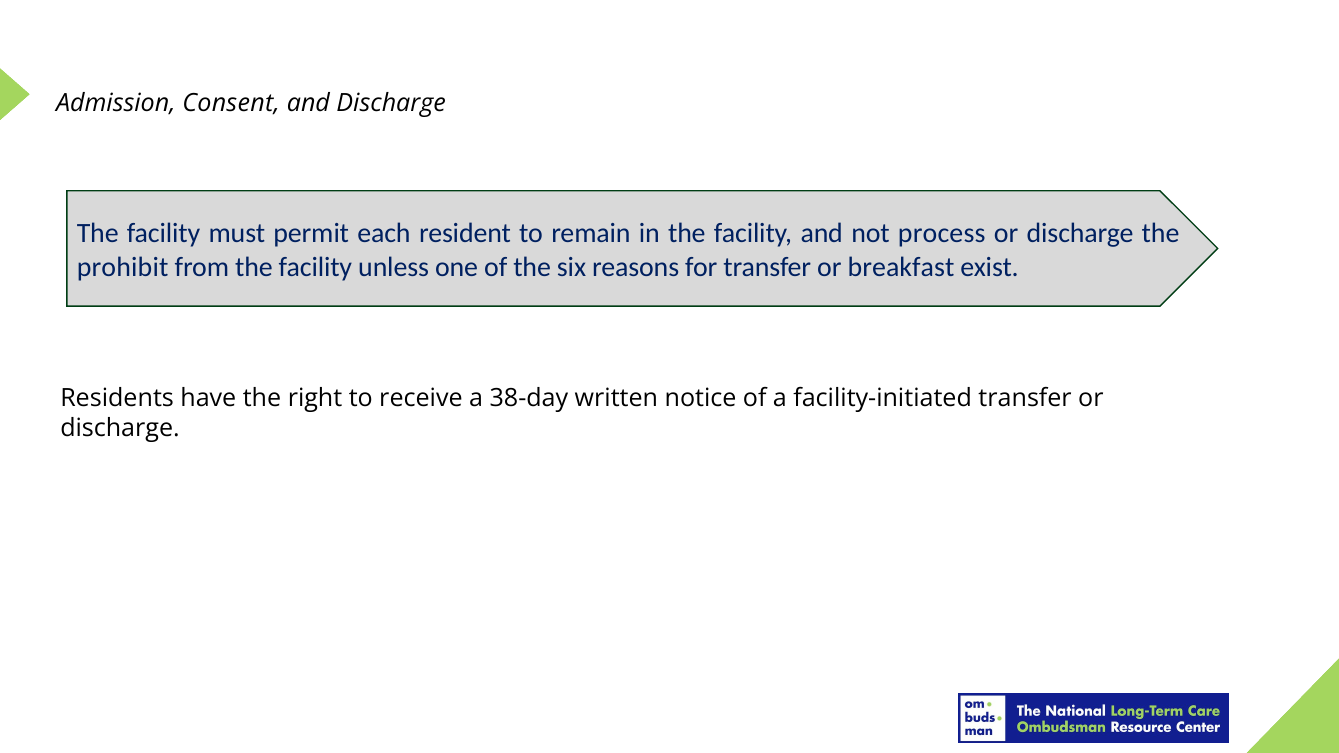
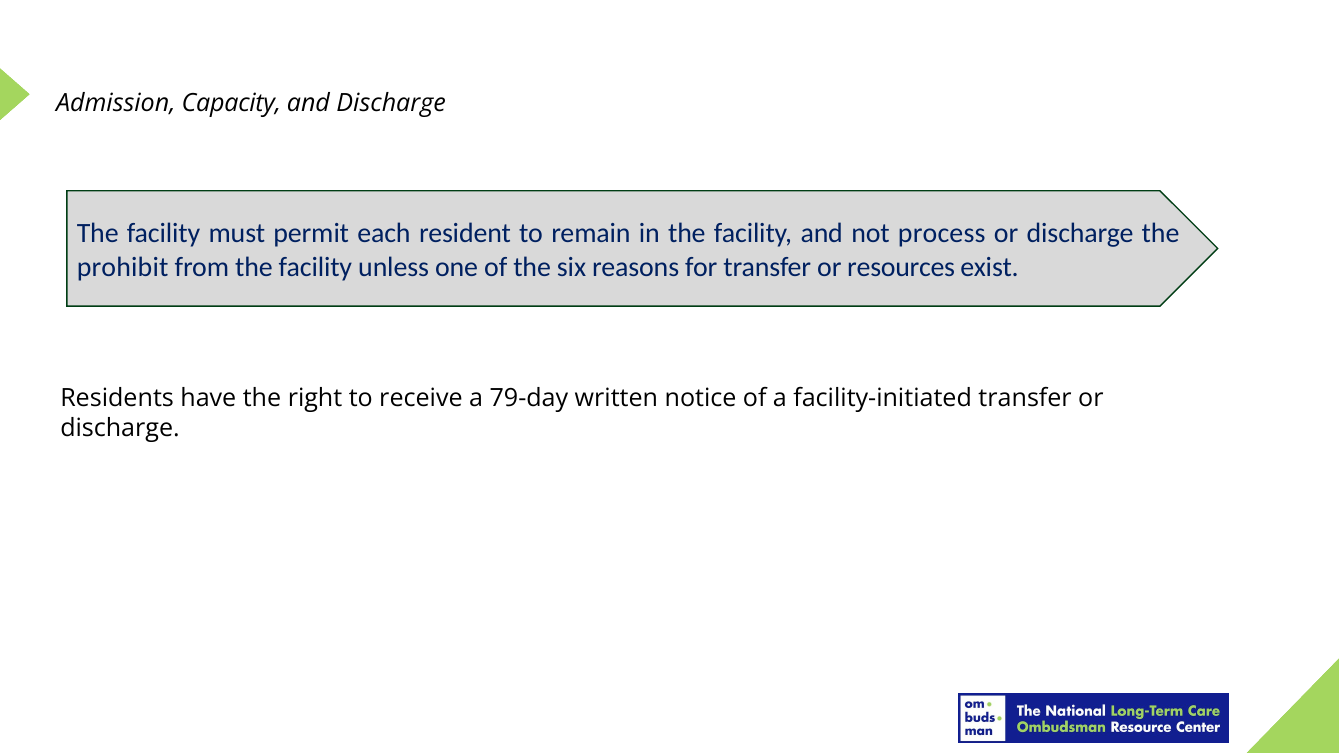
Consent: Consent -> Capacity
breakfast: breakfast -> resources
38-day: 38-day -> 79-day
